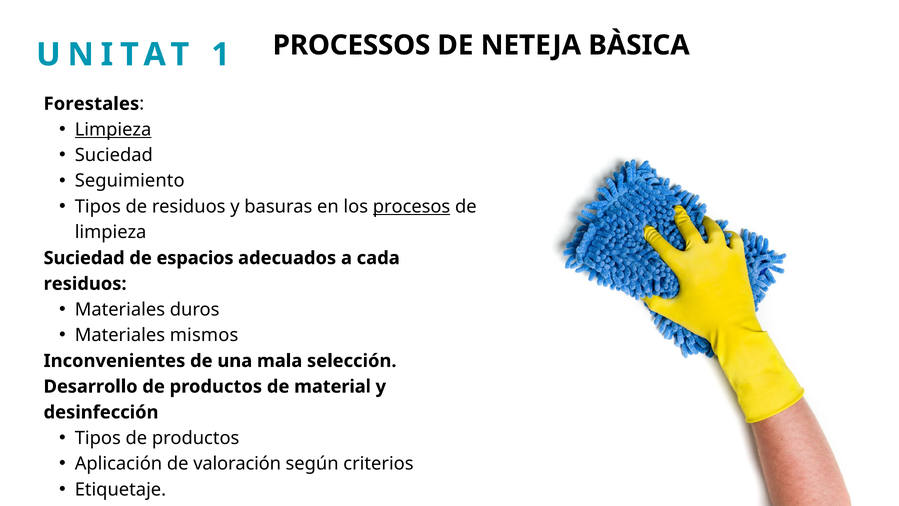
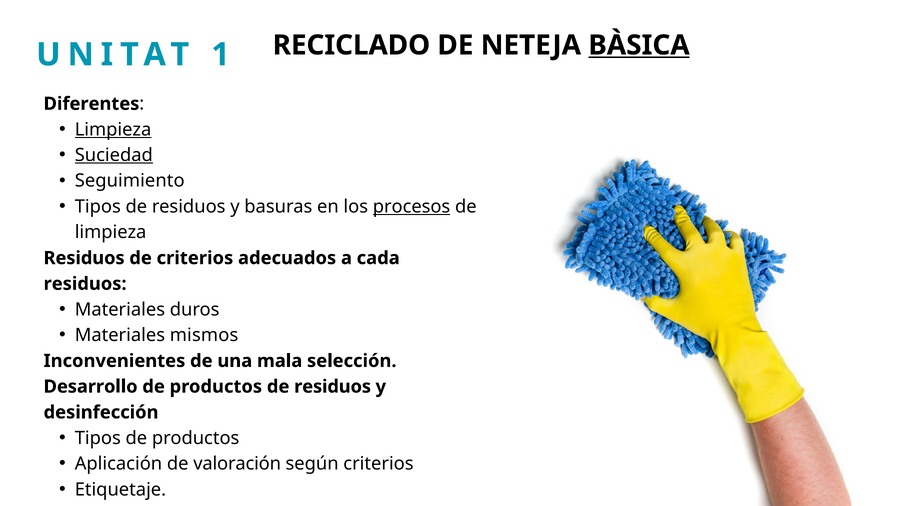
PROCESSOS: PROCESSOS -> RECICLADO
BÀSICA underline: none -> present
Forestales: Forestales -> Diferentes
Suciedad at (114, 155) underline: none -> present
Suciedad at (84, 258): Suciedad -> Residuos
de espacios: espacios -> criterios
productos de material: material -> residuos
